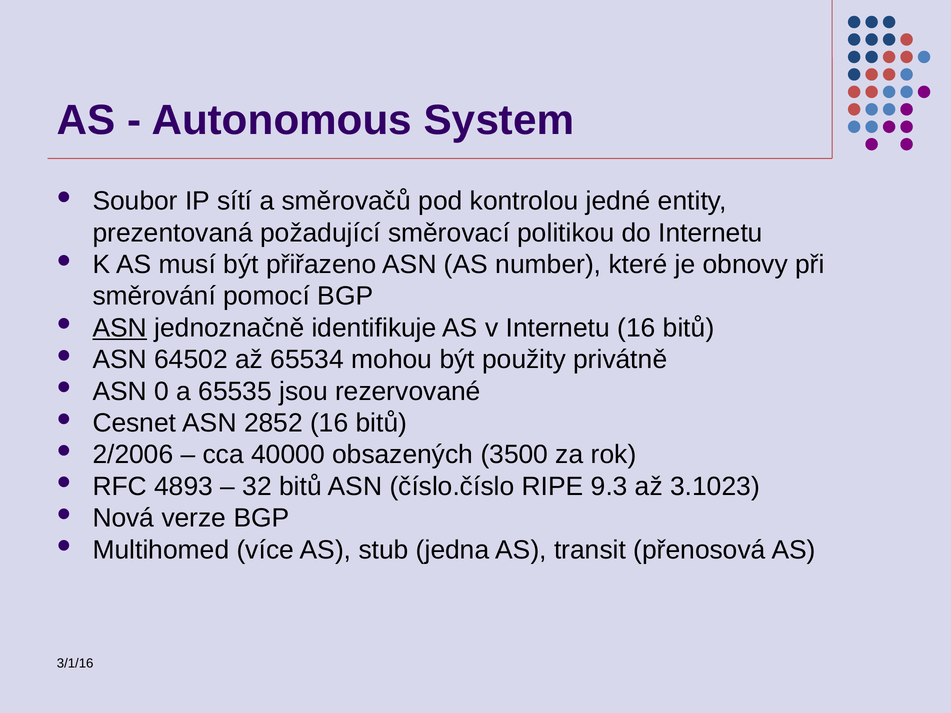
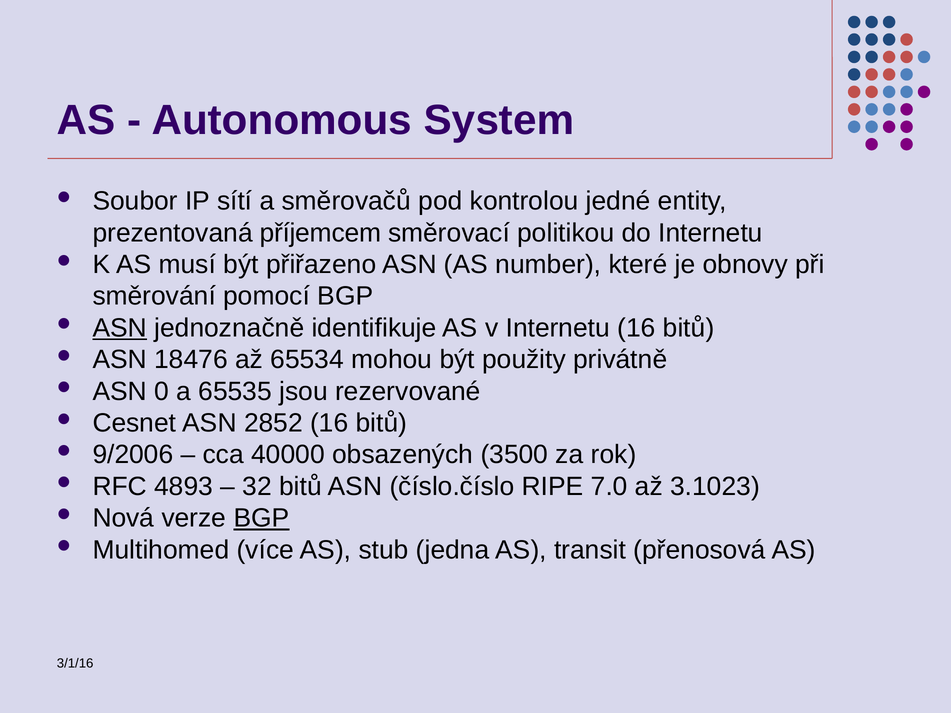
požadující: požadující -> příjemcem
64502: 64502 -> 18476
2/2006: 2/2006 -> 9/2006
9.3: 9.3 -> 7.0
BGP at (262, 518) underline: none -> present
